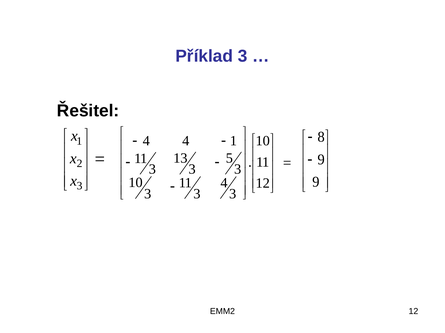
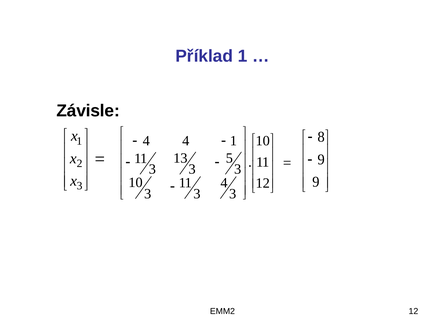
Příklad 3: 3 -> 1
Řešitel: Řešitel -> Závisle
